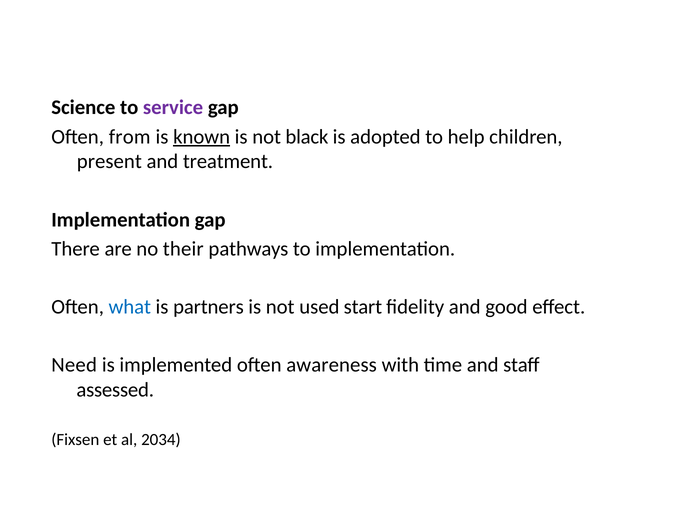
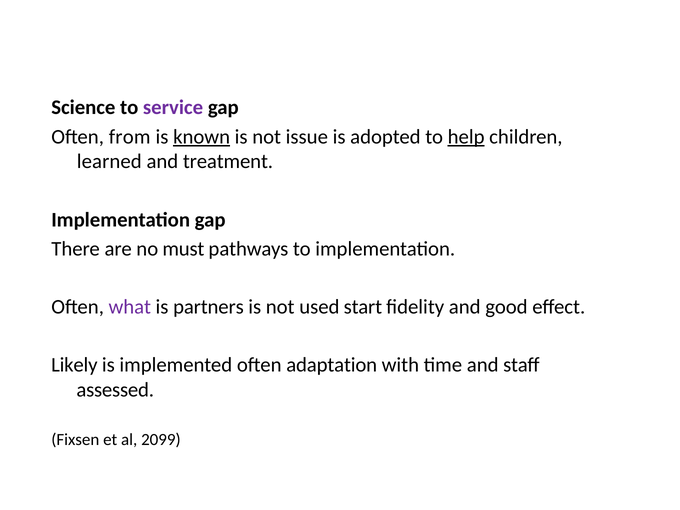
black: black -> issue
help underline: none -> present
present: present -> learned
their: their -> must
what colour: blue -> purple
Need: Need -> Likely
awareness: awareness -> adaptation
2034: 2034 -> 2099
